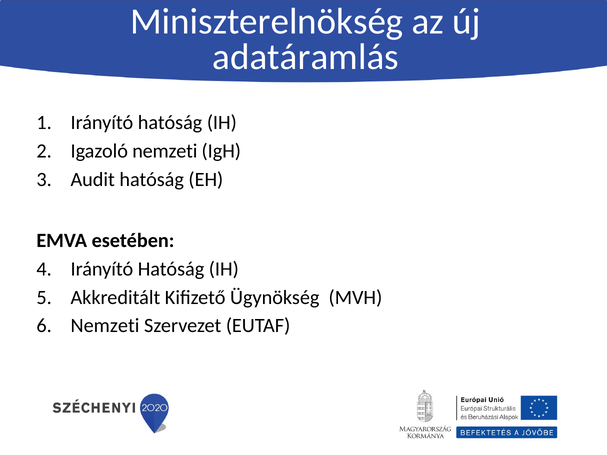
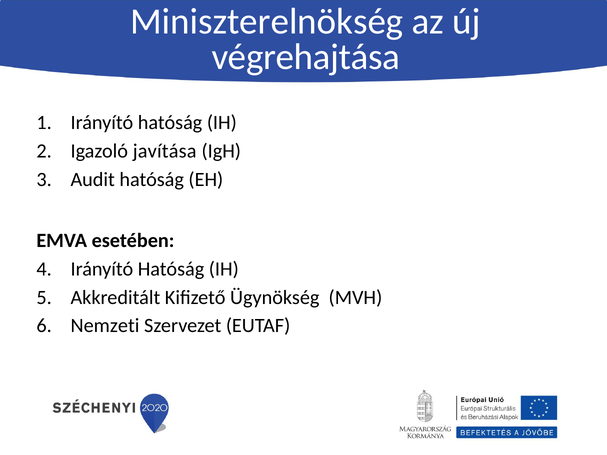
adatáramlás: adatáramlás -> végrehajtása
Igazoló nemzeti: nemzeti -> javítása
